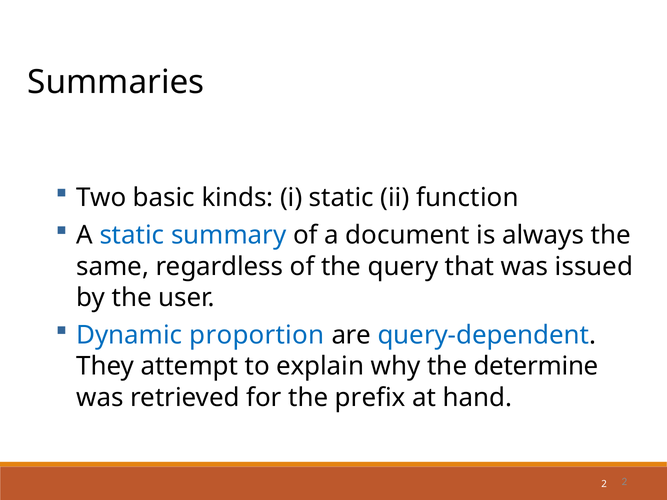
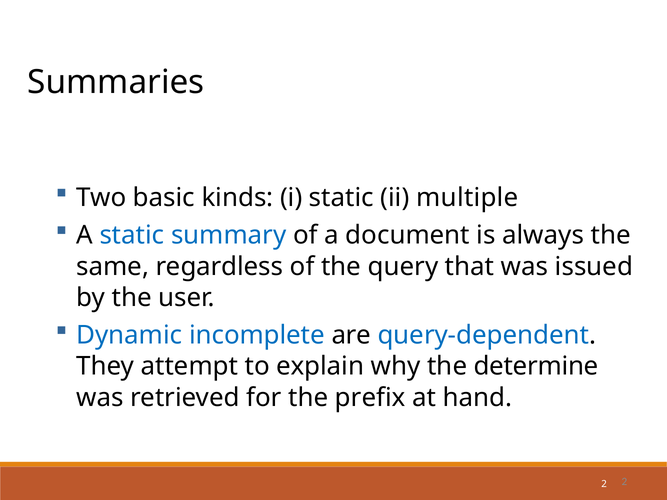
function: function -> multiple
proportion: proportion -> incomplete
